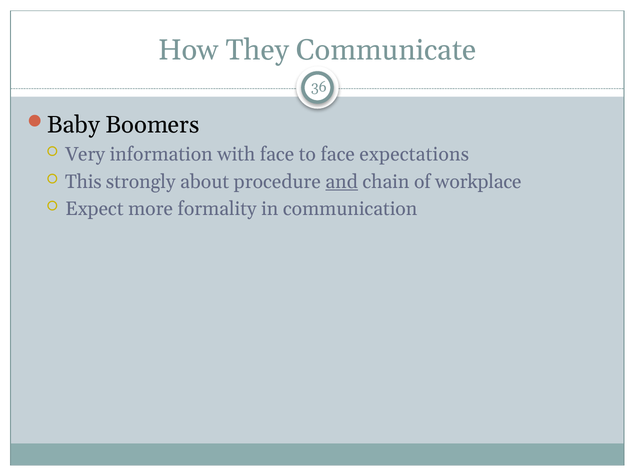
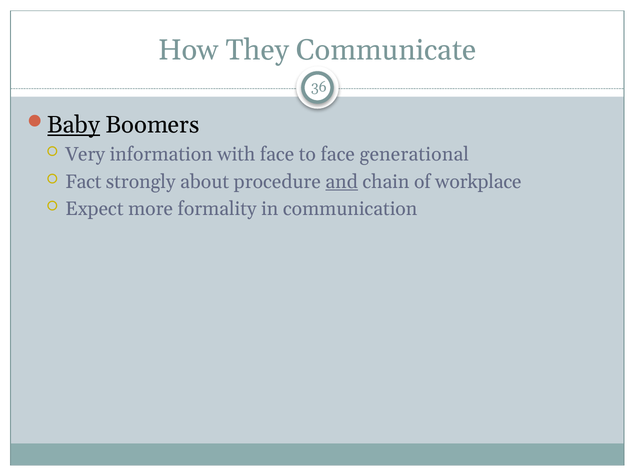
Baby underline: none -> present
expectations: expectations -> generational
This: This -> Fact
